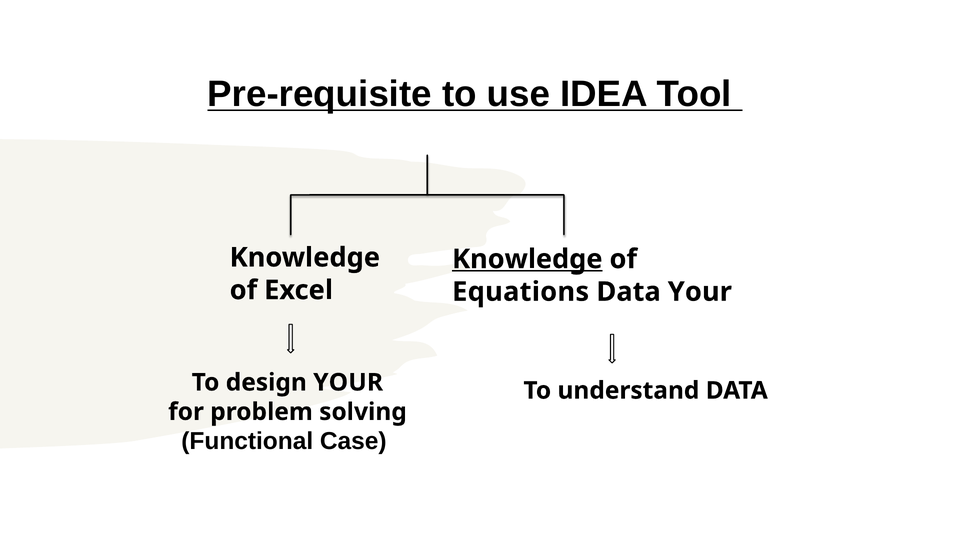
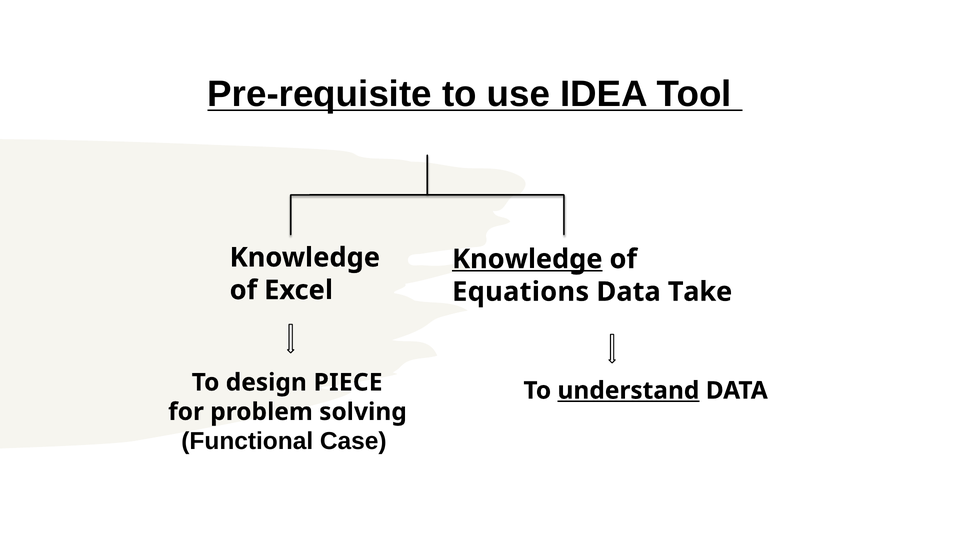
Data Your: Your -> Take
design YOUR: YOUR -> PIECE
understand underline: none -> present
